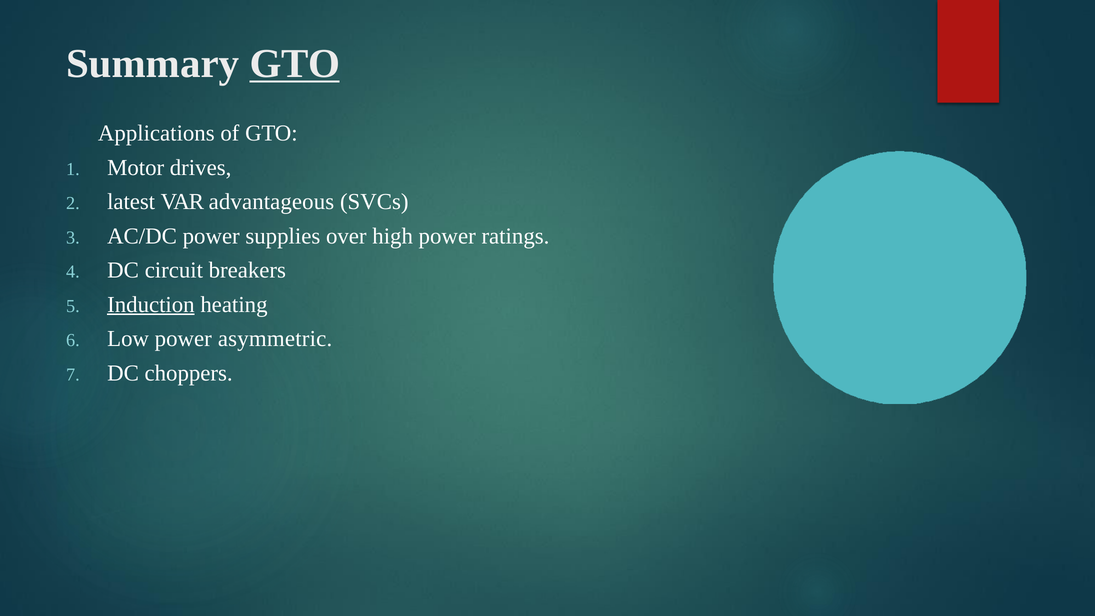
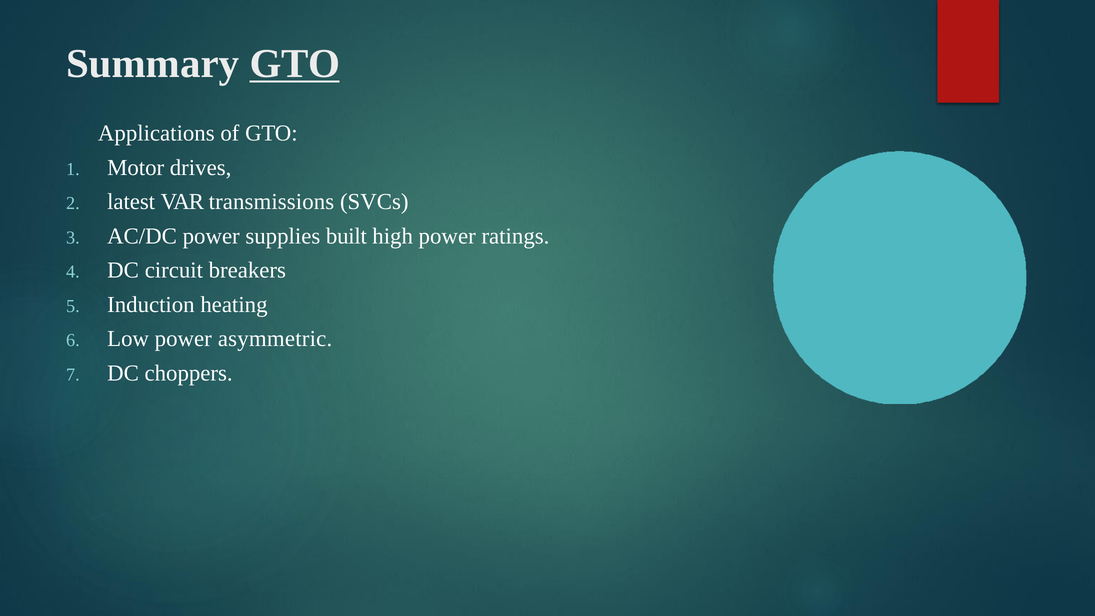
advantageous: advantageous -> transmissions
over: over -> built
Induction underline: present -> none
